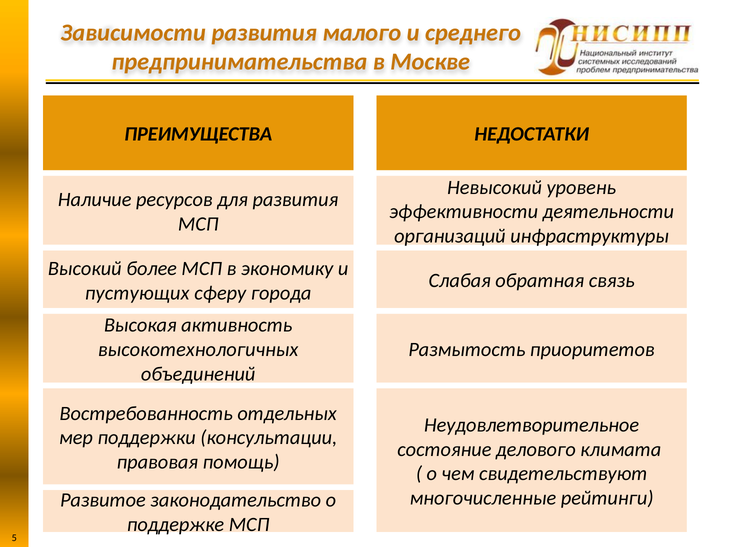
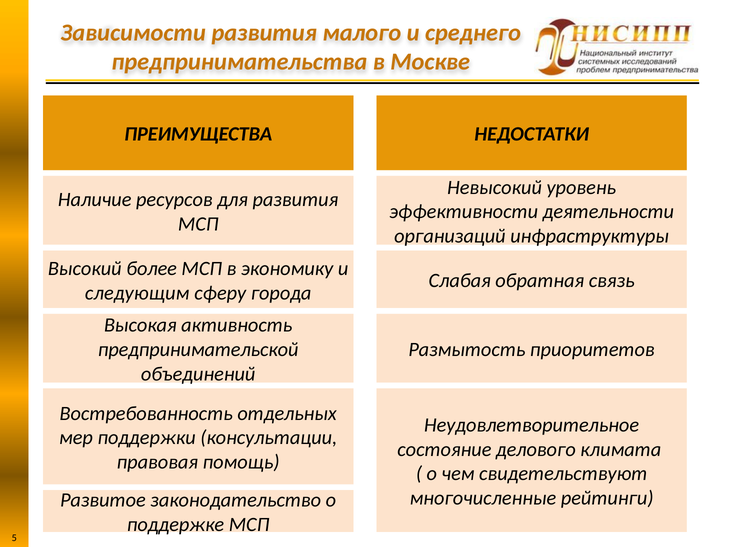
пустующих: пустующих -> следующим
высокотехнологичных: высокотехнологичных -> предпринимательской
